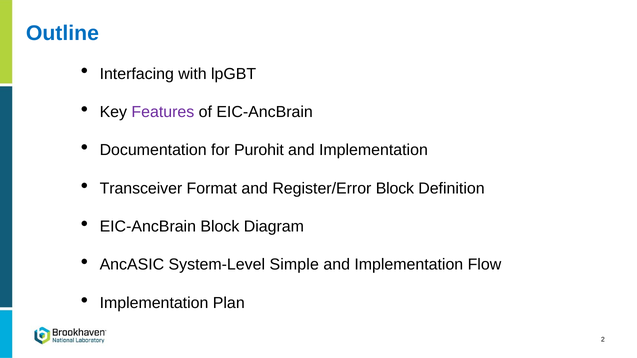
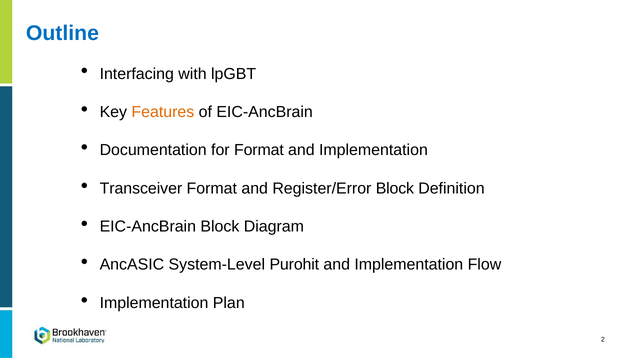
Features colour: purple -> orange
for Purohit: Purohit -> Format
Simple: Simple -> Purohit
